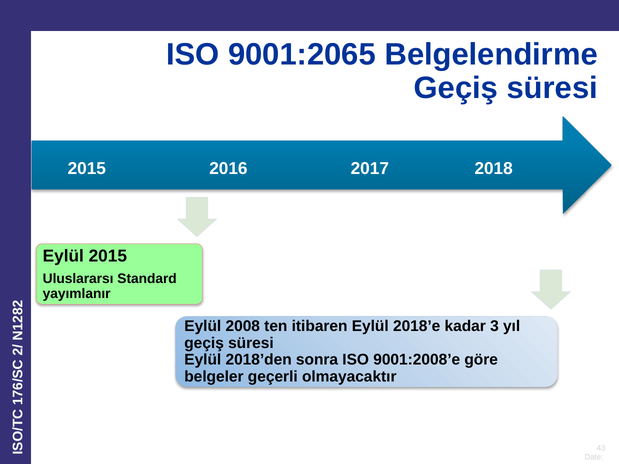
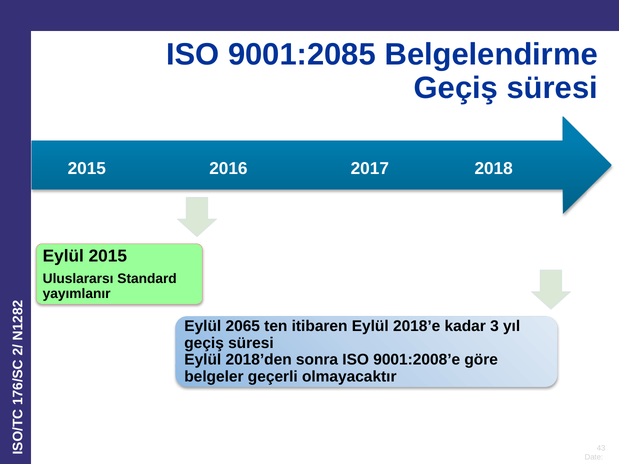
9001:2065: 9001:2065 -> 9001:2085
2008: 2008 -> 2065
